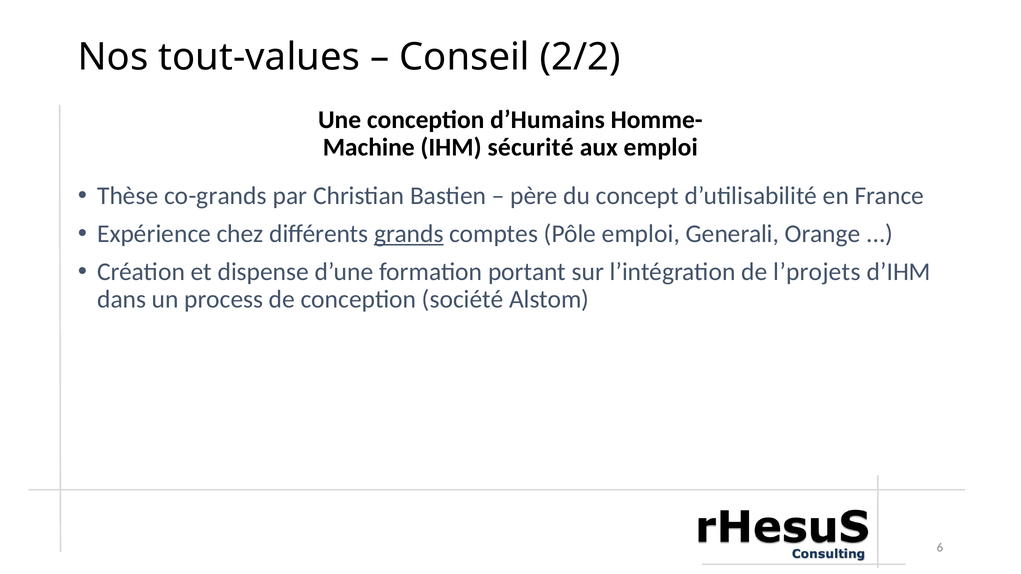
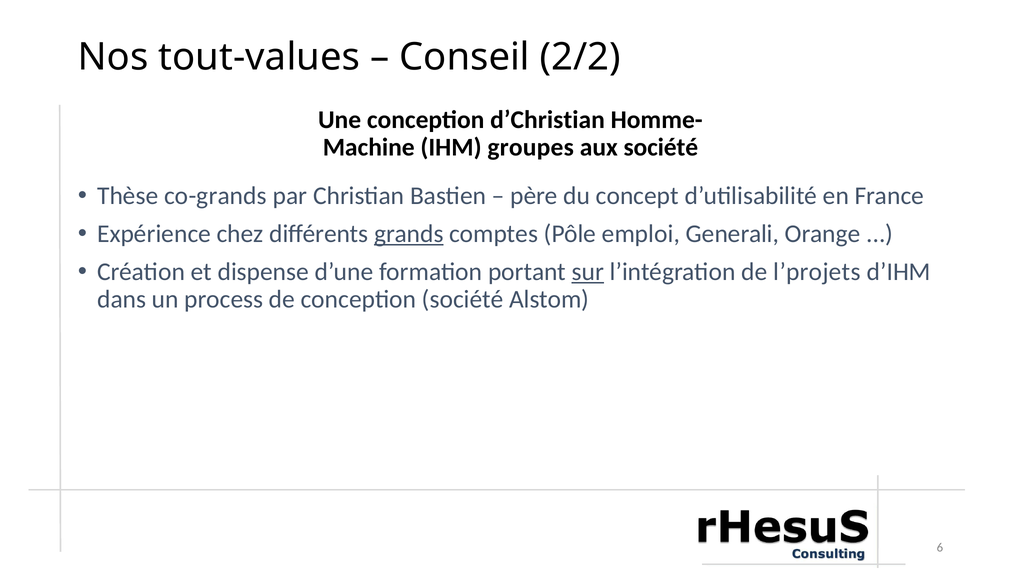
d’Humains: d’Humains -> d’Christian
sécurité: sécurité -> groupes
aux emploi: emploi -> société
sur underline: none -> present
